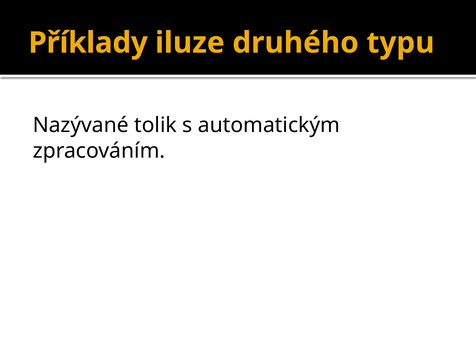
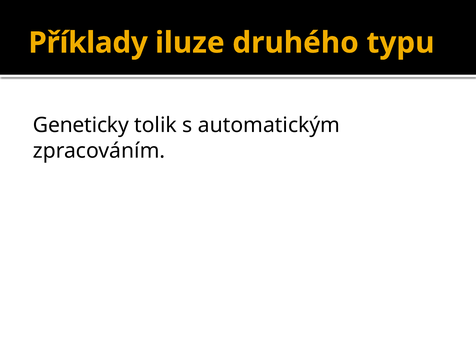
Nazývané: Nazývané -> Geneticky
